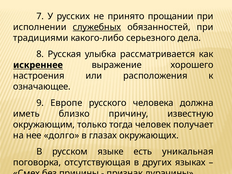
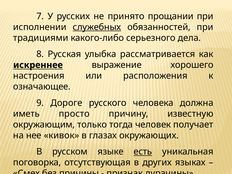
Европе: Европе -> Дороге
близко: близко -> просто
долго: долго -> кивок
есть underline: none -> present
